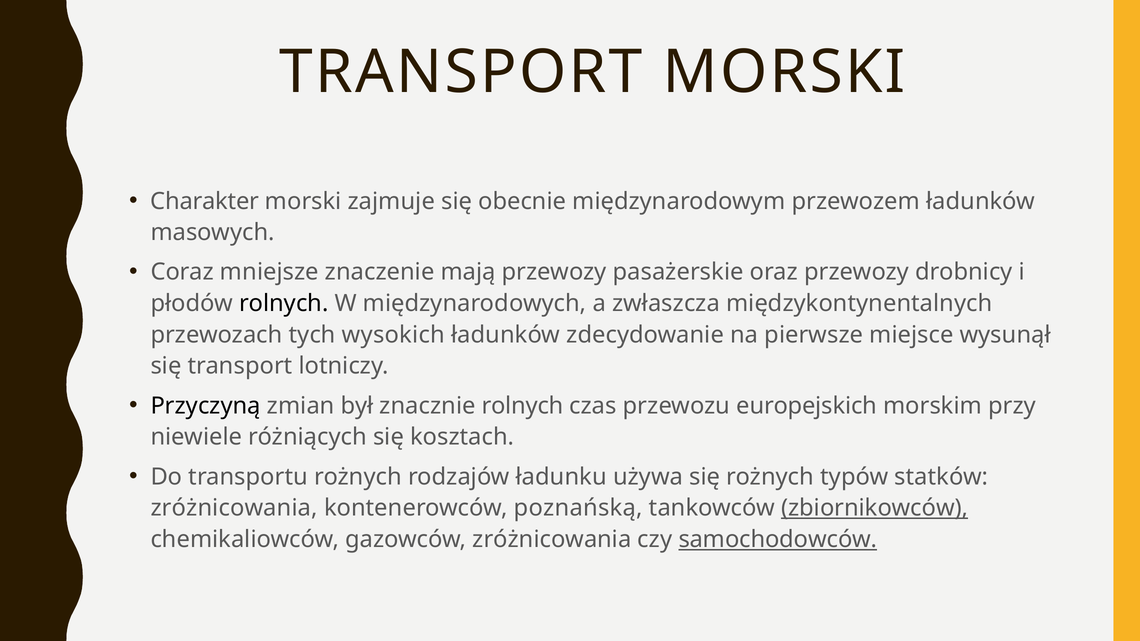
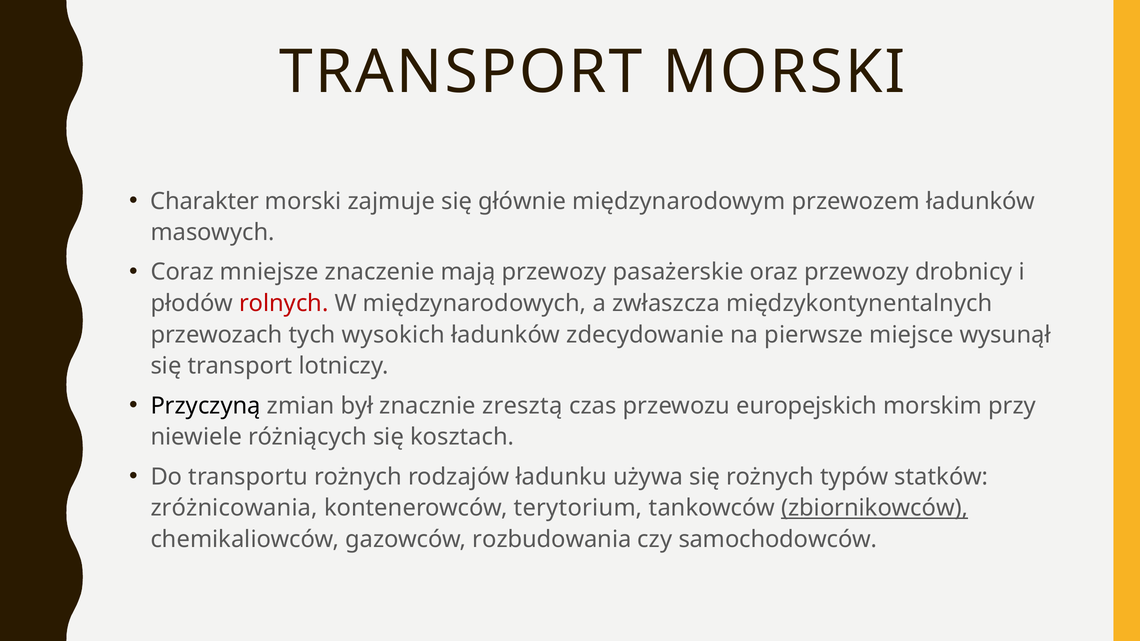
obecnie: obecnie -> głównie
rolnych at (284, 304) colour: black -> red
znacznie rolnych: rolnych -> zresztą
poznańską: poznańską -> terytorium
gazowców zróżnicowania: zróżnicowania -> rozbudowania
samochodowców underline: present -> none
